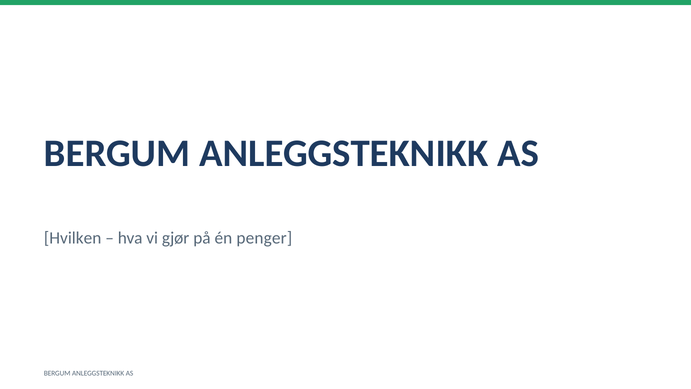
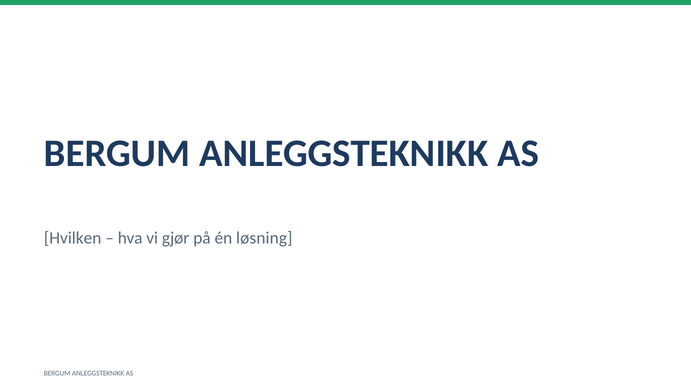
penger: penger -> løsning
